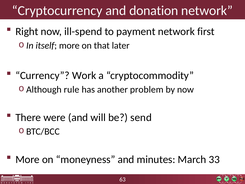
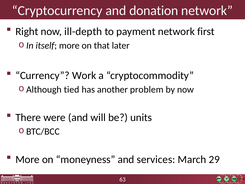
ill-spend: ill-spend -> ill-depth
rule: rule -> tied
send: send -> units
minutes: minutes -> services
33: 33 -> 29
